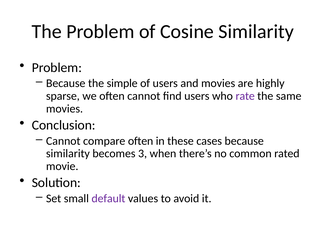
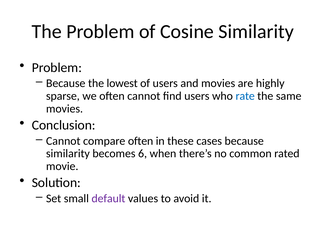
simple: simple -> lowest
rate colour: purple -> blue
3: 3 -> 6
